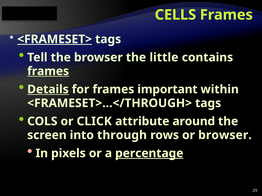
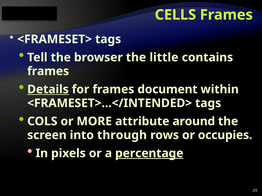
<FRAMESET> underline: present -> none
frames at (48, 71) underline: present -> none
important: important -> document
<FRAMESET>…</THROUGH>: <FRAMESET>…</THROUGH> -> <FRAMESET>…</INTENDED>
CLICK: CLICK -> MORE
or browser: browser -> occupies
